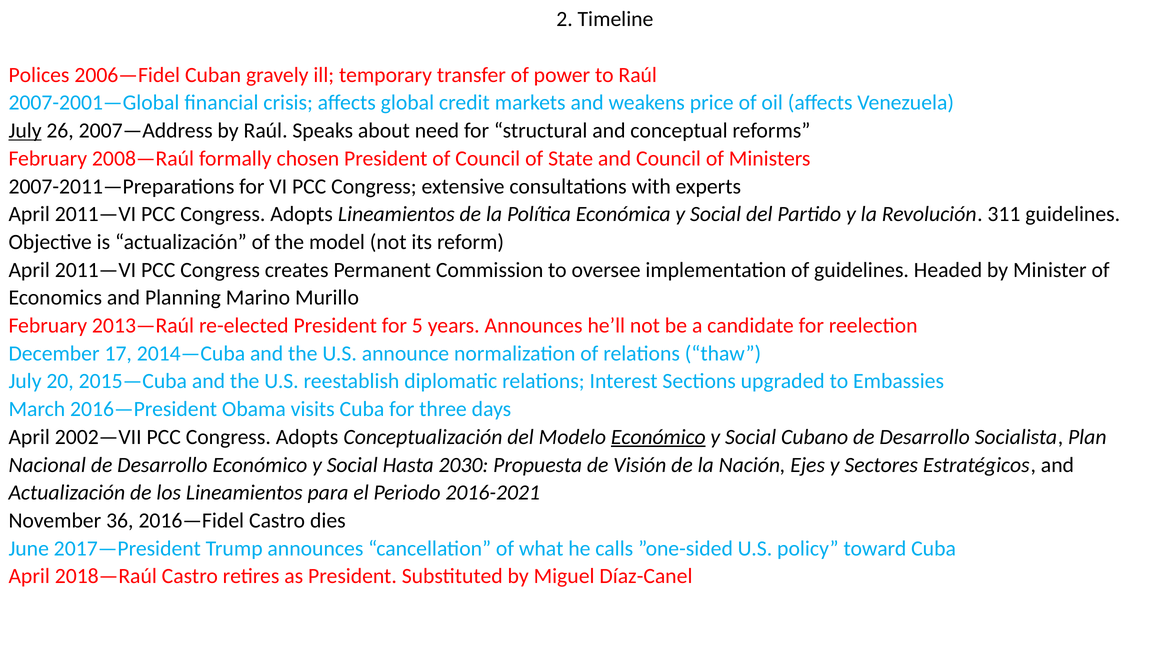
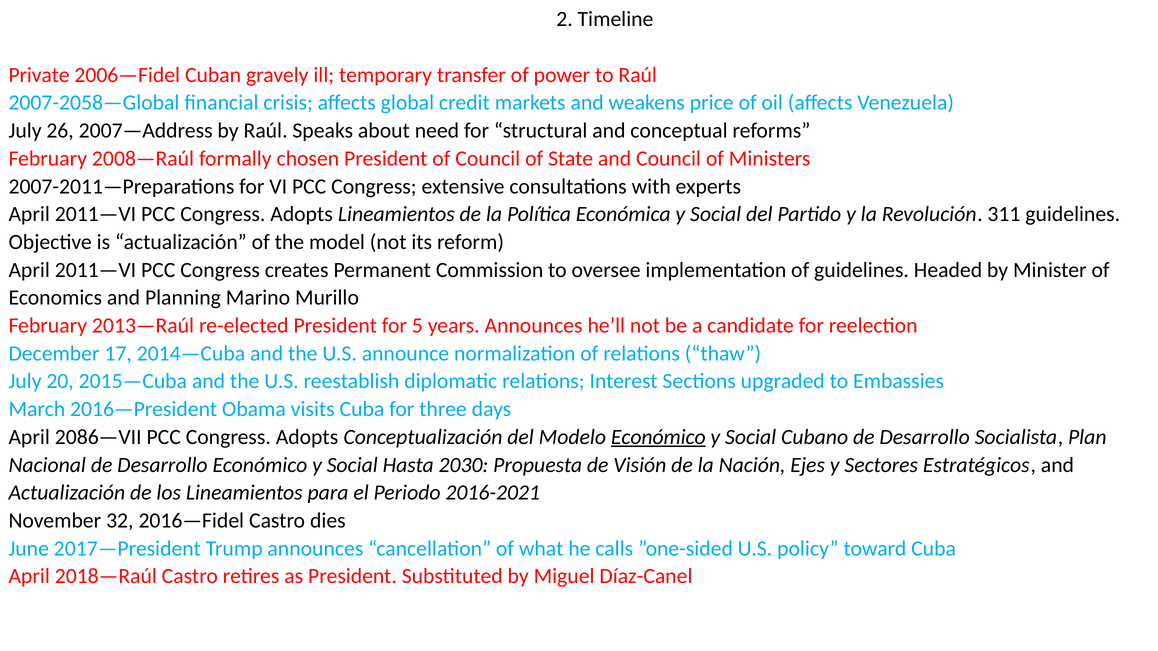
Polices: Polices -> Private
2007-2001—Global: 2007-2001—Global -> 2007-2058—Global
July at (25, 131) underline: present -> none
2002—VII: 2002—VII -> 2086—VII
36: 36 -> 32
